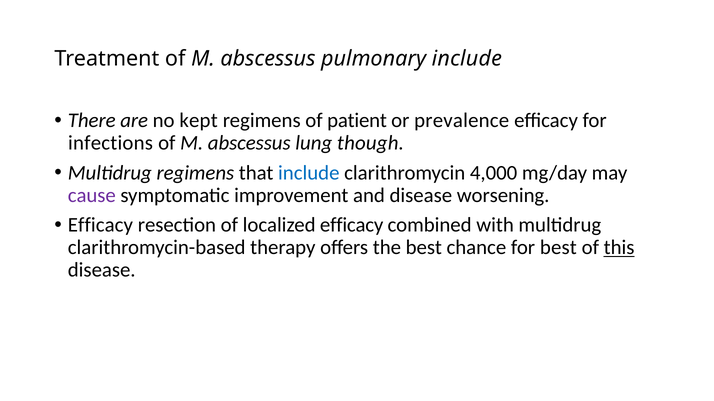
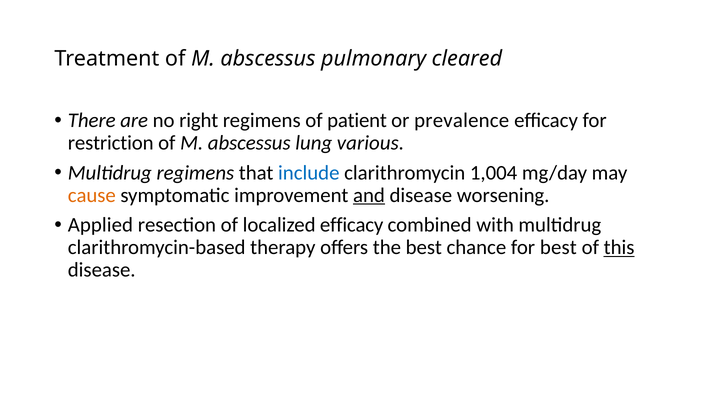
pulmonary include: include -> cleared
kept: kept -> right
infections: infections -> restriction
though: though -> various
4,000: 4,000 -> 1,004
cause colour: purple -> orange
and underline: none -> present
Efficacy at (100, 225): Efficacy -> Applied
